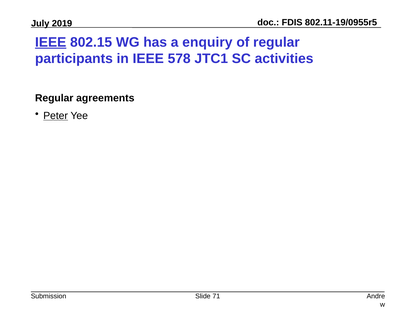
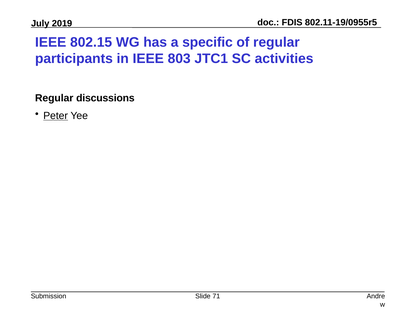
IEEE at (51, 42) underline: present -> none
enquiry: enquiry -> specific
578: 578 -> 803
agreements: agreements -> discussions
